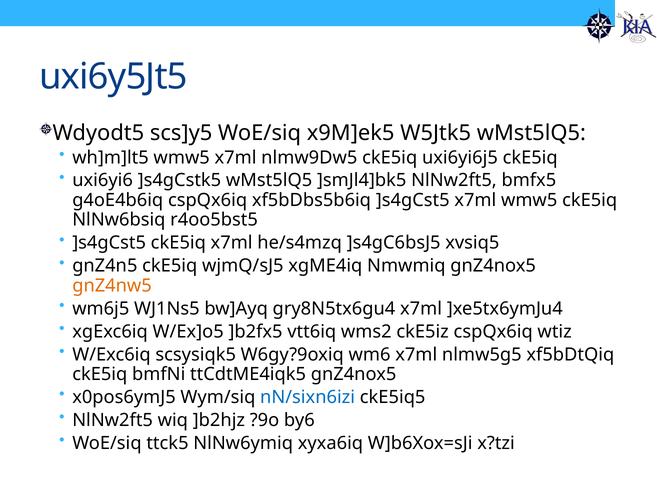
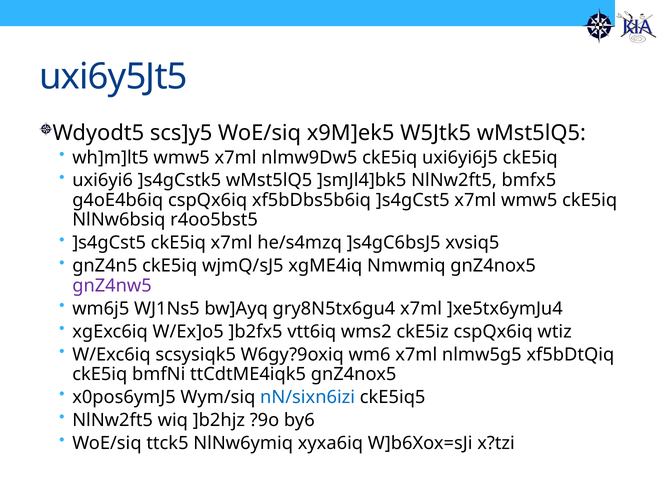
gnZ4nw5 colour: orange -> purple
